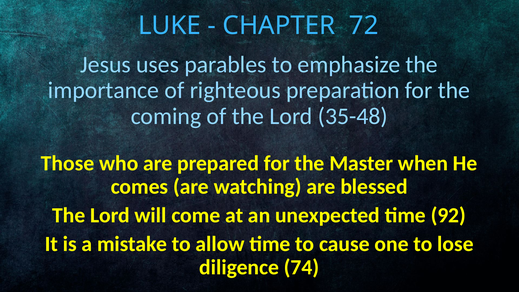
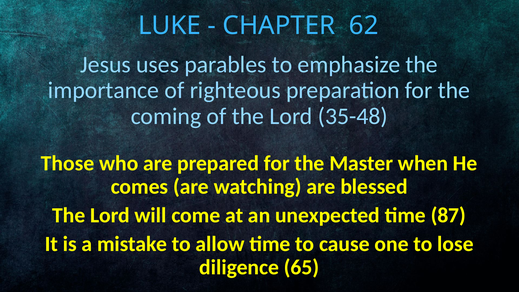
72: 72 -> 62
92: 92 -> 87
74: 74 -> 65
